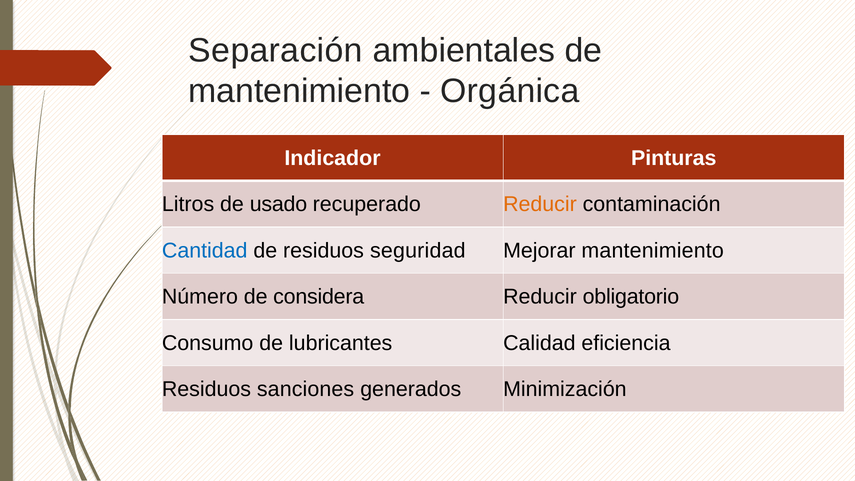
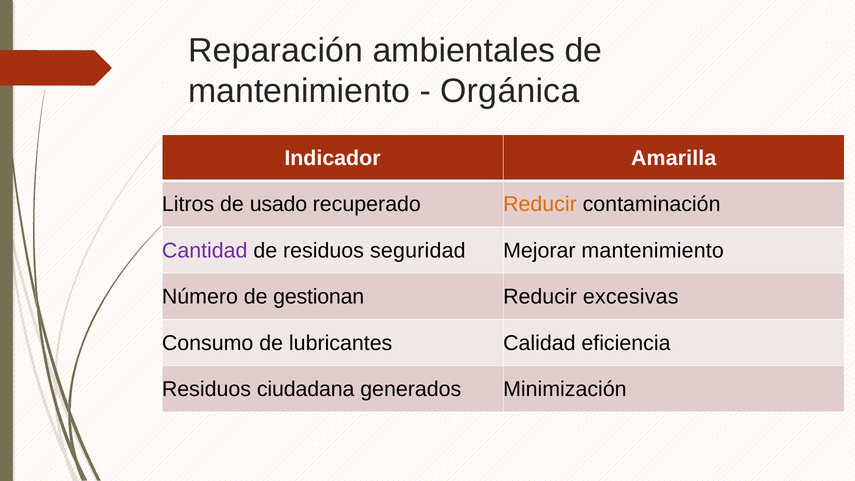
Separación: Separación -> Reparación
Pinturas: Pinturas -> Amarilla
Cantidad colour: blue -> purple
considera: considera -> gestionan
obligatorio: obligatorio -> excesivas
sanciones: sanciones -> ciudadana
